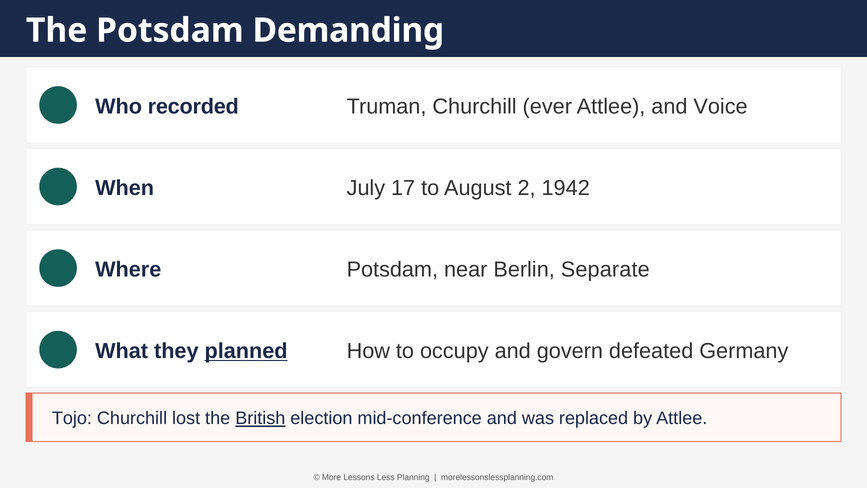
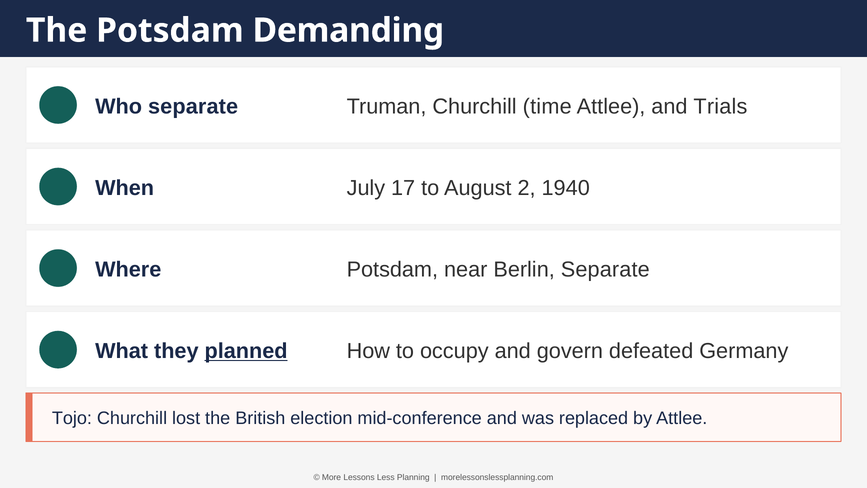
Who recorded: recorded -> separate
ever: ever -> time
Voice: Voice -> Trials
1942: 1942 -> 1940
British underline: present -> none
